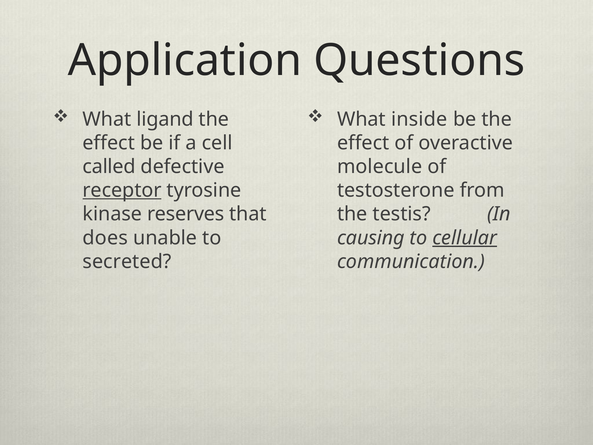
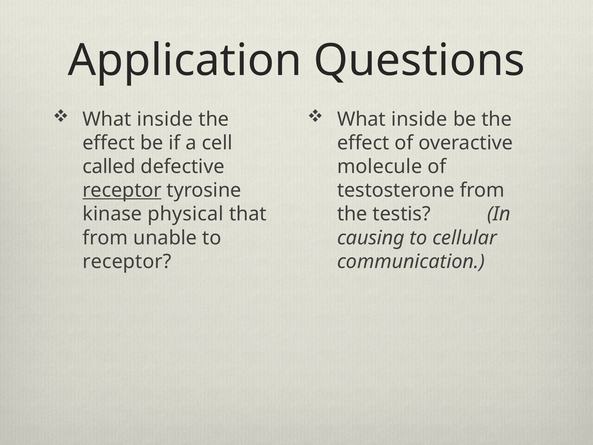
ligand at (165, 119): ligand -> inside
reserves: reserves -> physical
does at (105, 238): does -> from
cellular underline: present -> none
secreted at (127, 261): secreted -> receptor
